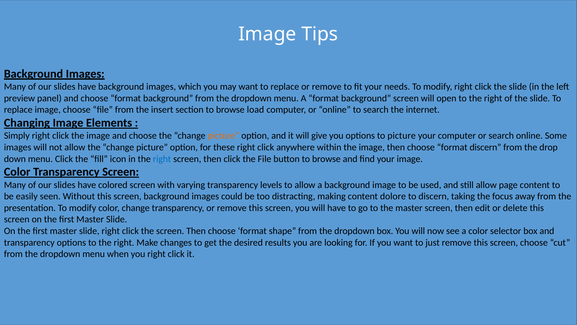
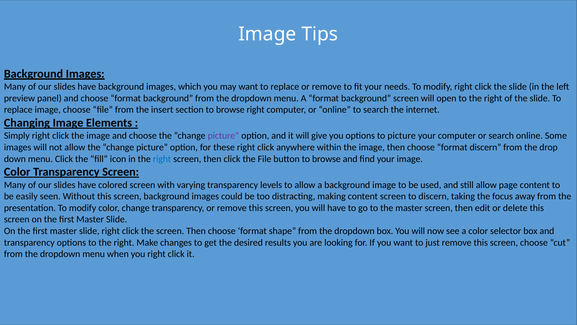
browse load: load -> right
picture at (223, 136) colour: orange -> purple
content dolore: dolore -> screen
